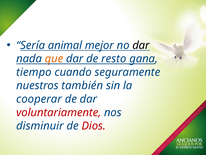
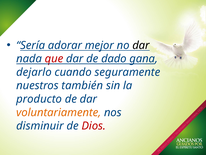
animal: animal -> adorar
que colour: orange -> red
resto: resto -> dado
tiempo: tiempo -> dejarlo
cooperar: cooperar -> producto
voluntariamente colour: red -> orange
